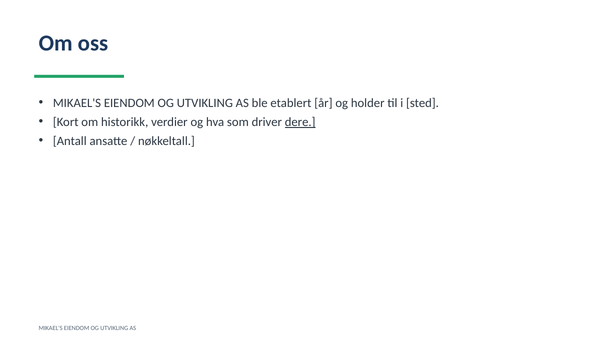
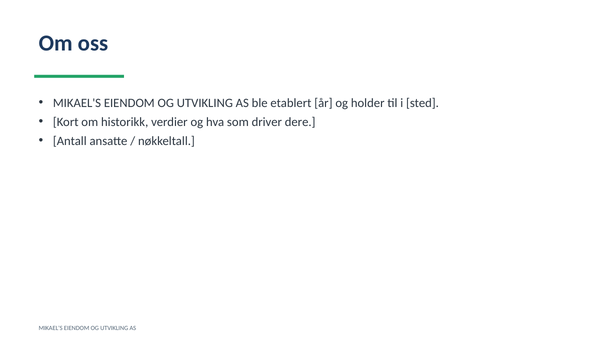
dere underline: present -> none
